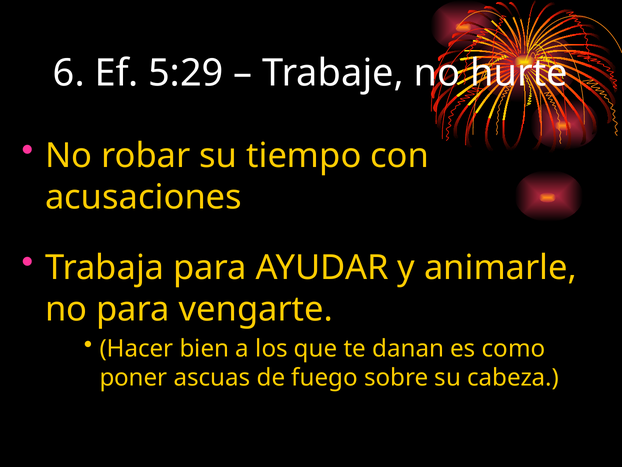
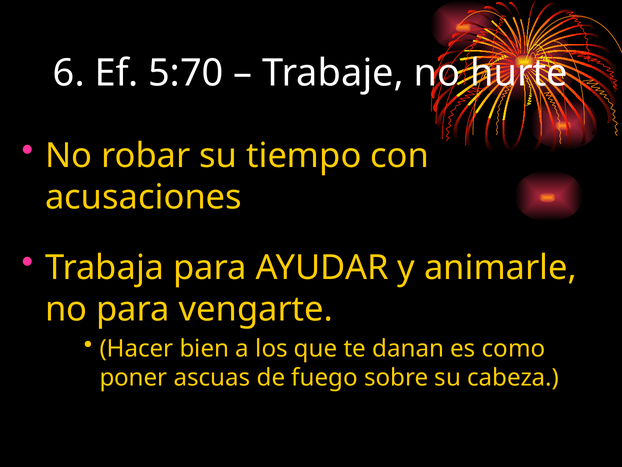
5:29: 5:29 -> 5:70
